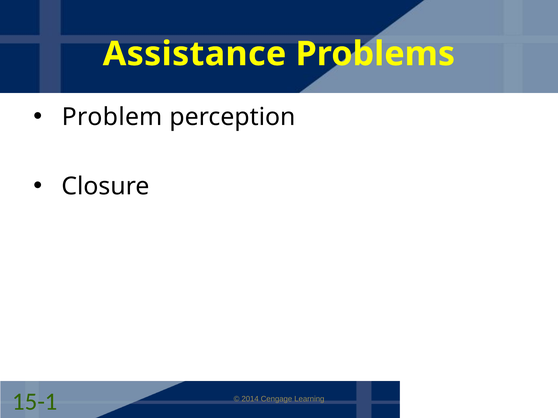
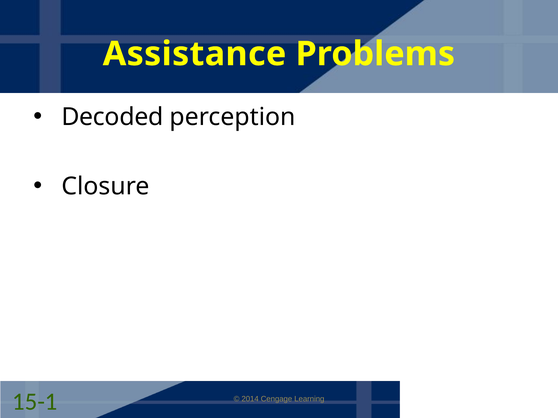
Problem: Problem -> Decoded
